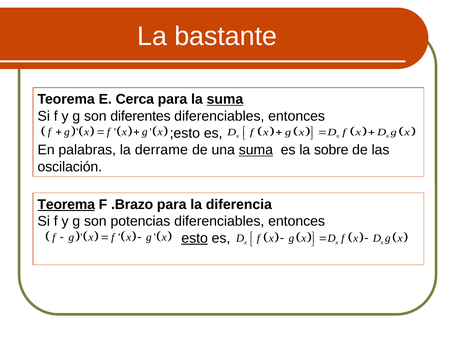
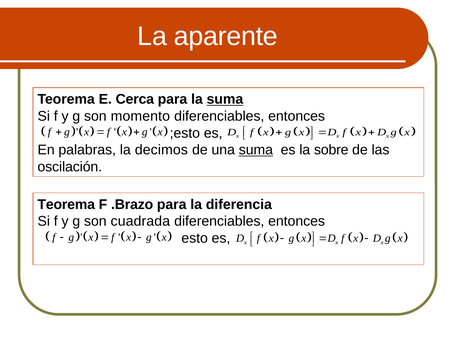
bastante: bastante -> aparente
diferentes: diferentes -> momento
derrame: derrame -> decimos
Teorema at (66, 204) underline: present -> none
potencias: potencias -> cuadrada
esto underline: present -> none
